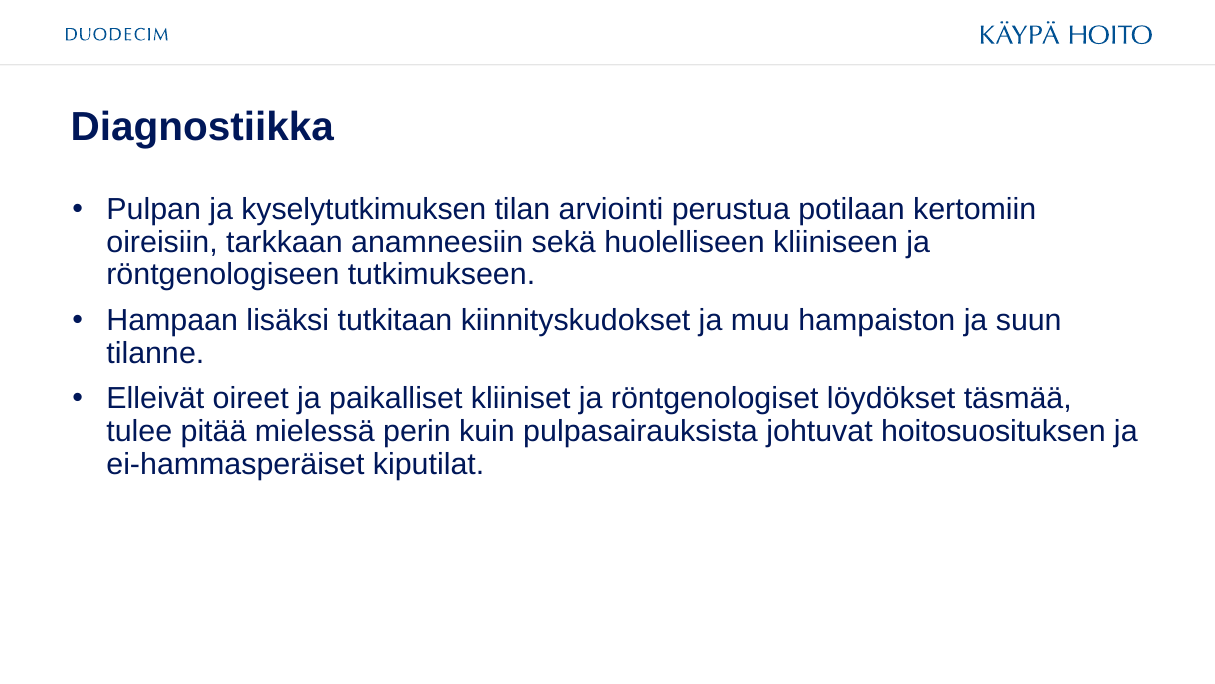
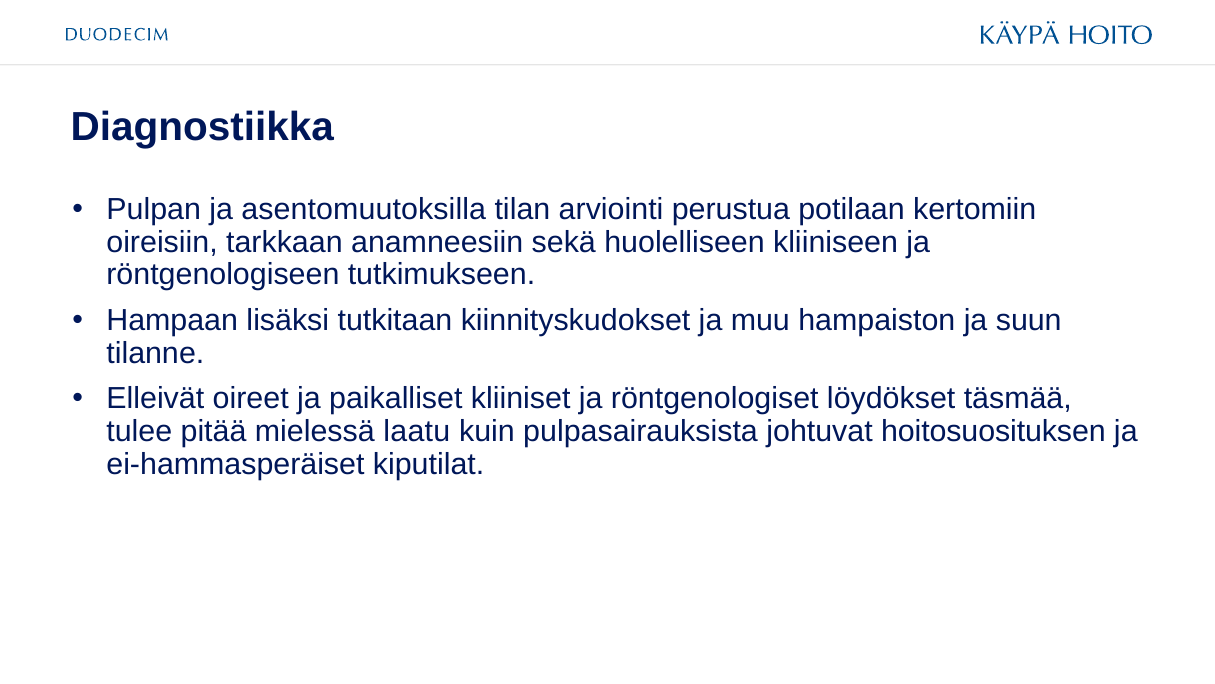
kyselytutkimuksen: kyselytutkimuksen -> asentomuutoksilla
perin: perin -> laatu
